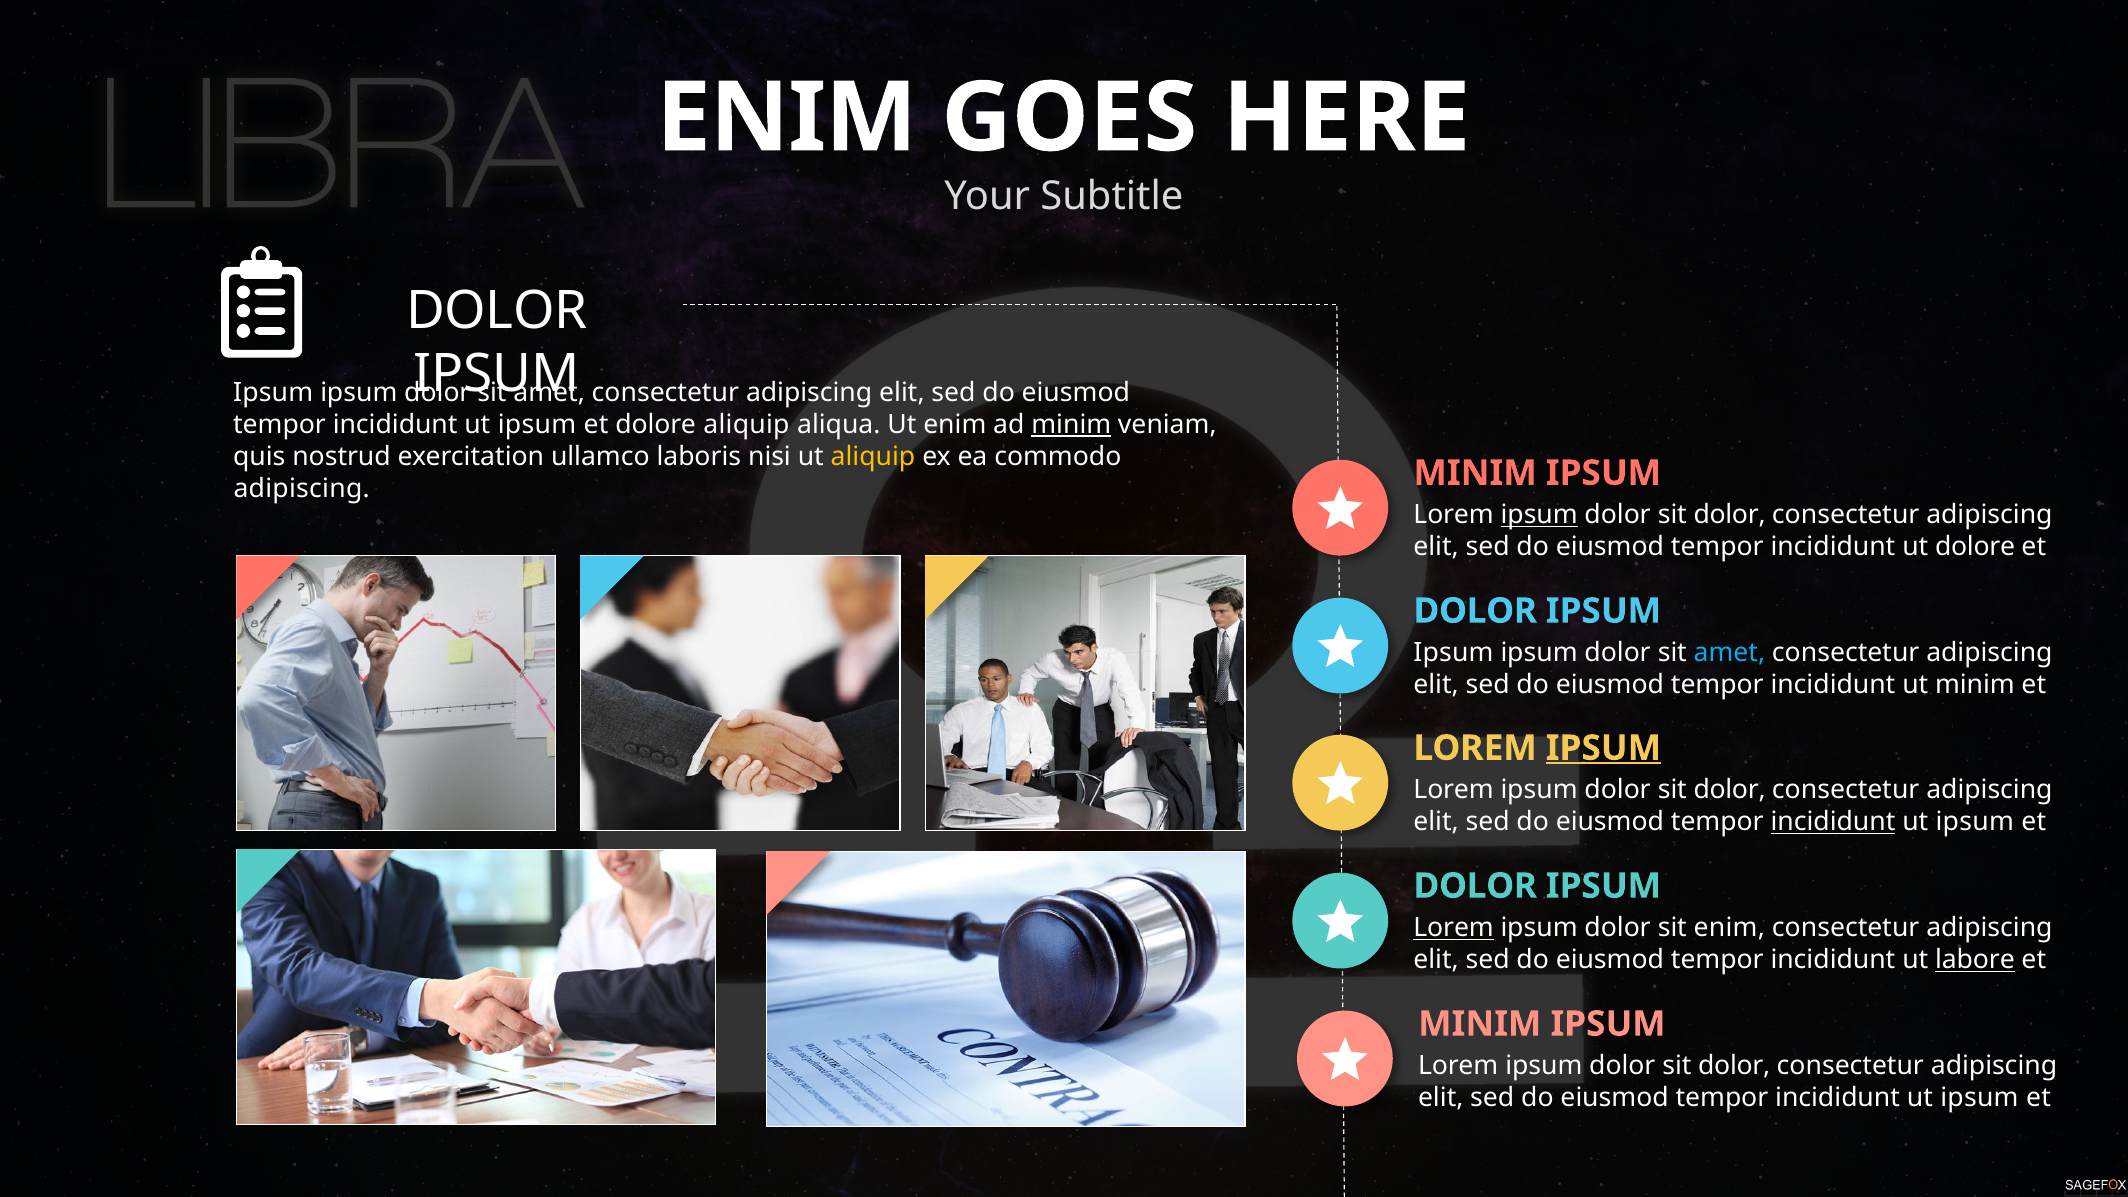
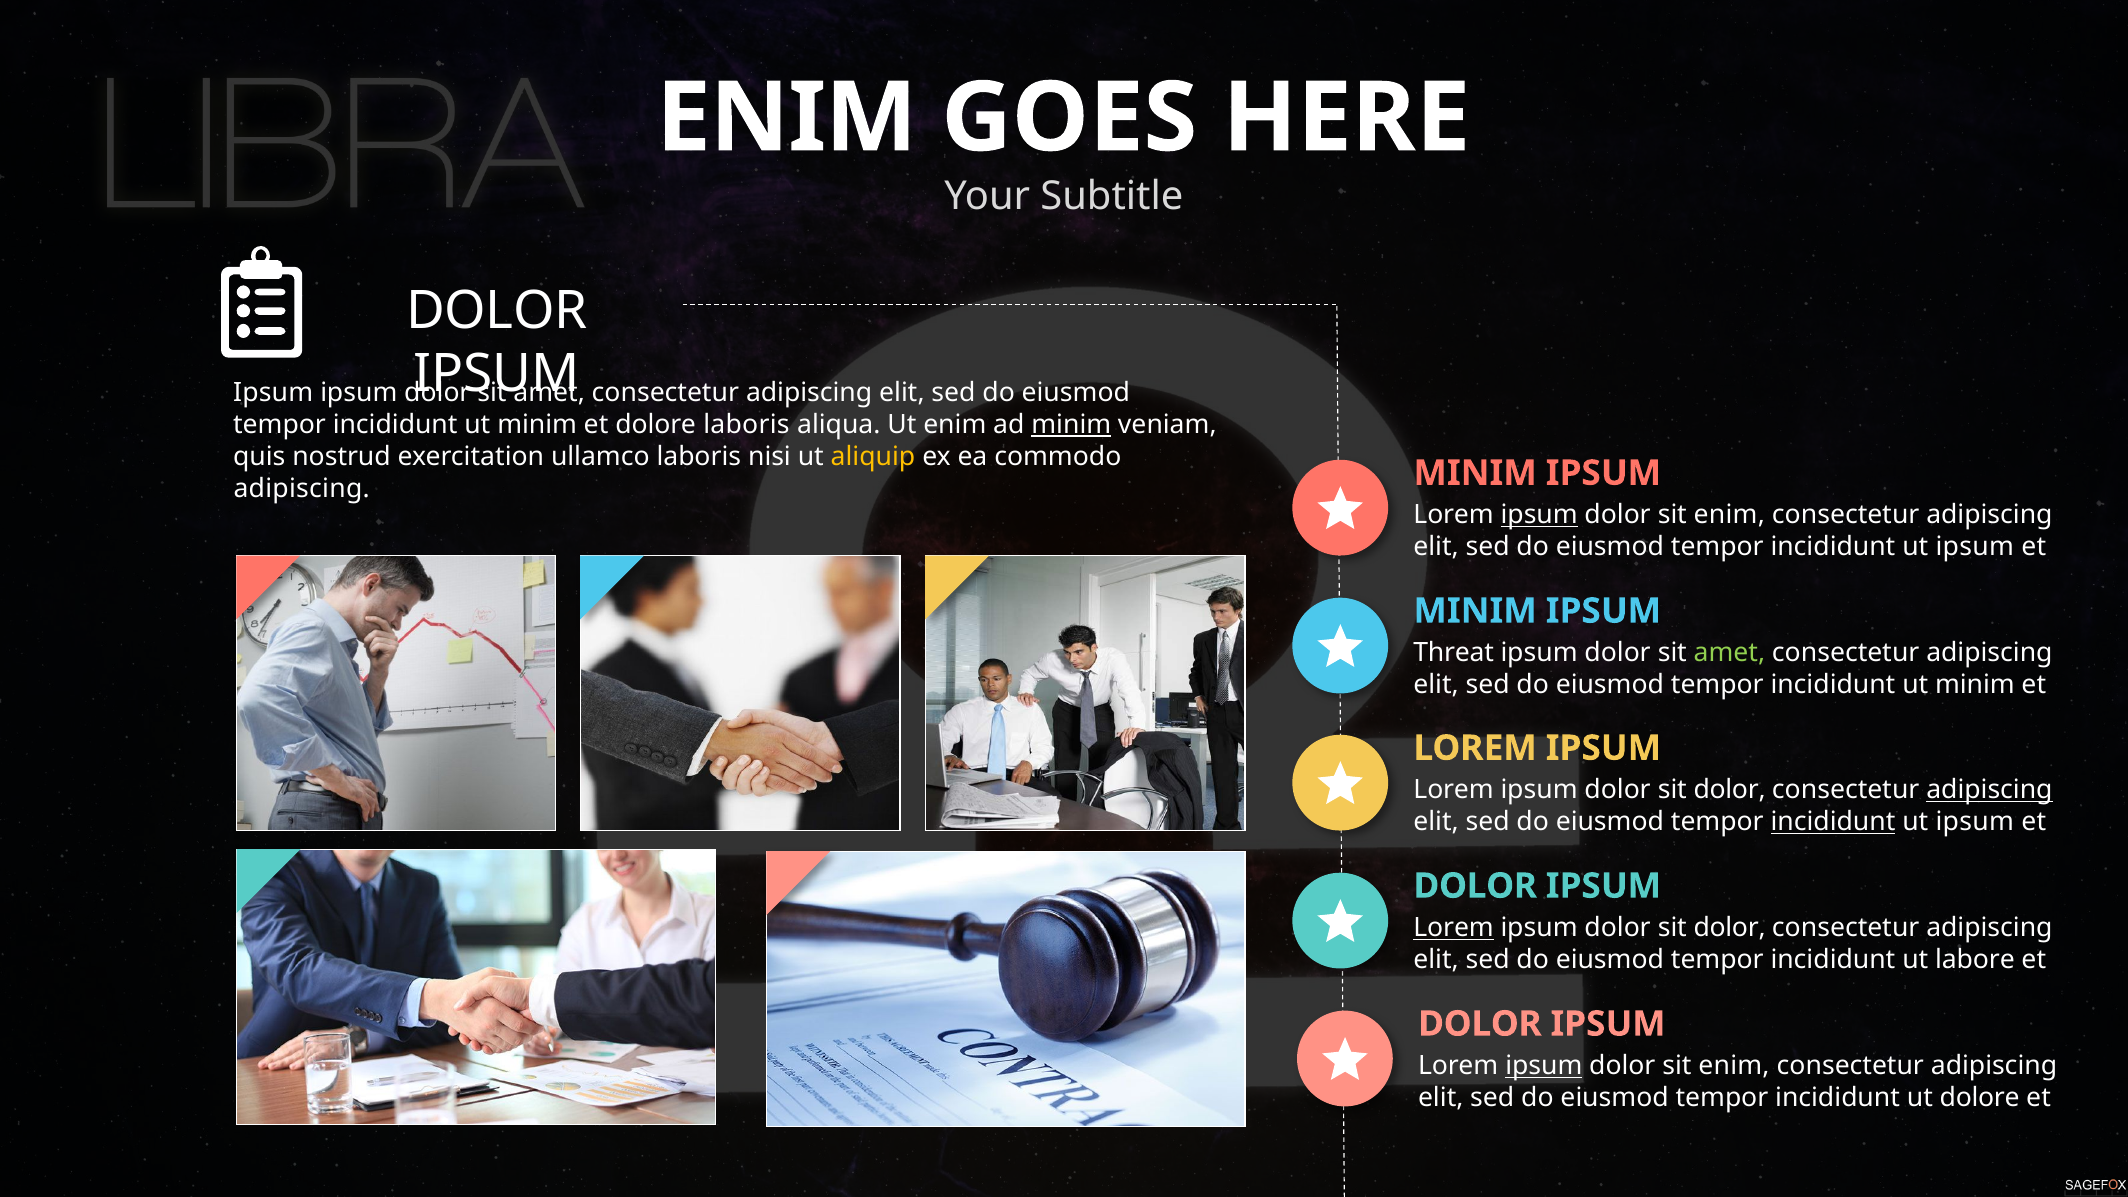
ipsum at (537, 425): ipsum -> minim
dolore aliquip: aliquip -> laboris
dolor at (1730, 515): dolor -> enim
dolore at (1975, 547): dolore -> ipsum
DOLOR at (1475, 611): DOLOR -> MINIM
Ipsum at (1453, 653): Ipsum -> Threat
amet at (1729, 653) colour: light blue -> light green
IPSUM at (1603, 748) underline: present -> none
adipiscing at (1989, 790) underline: none -> present
enim at (1729, 928): enim -> dolor
labore underline: present -> none
MINIM at (1480, 1024): MINIM -> DOLOR
ipsum at (1544, 1066) underline: none -> present
dolor at (1734, 1066): dolor -> enim
ipsum at (1979, 1098): ipsum -> dolore
